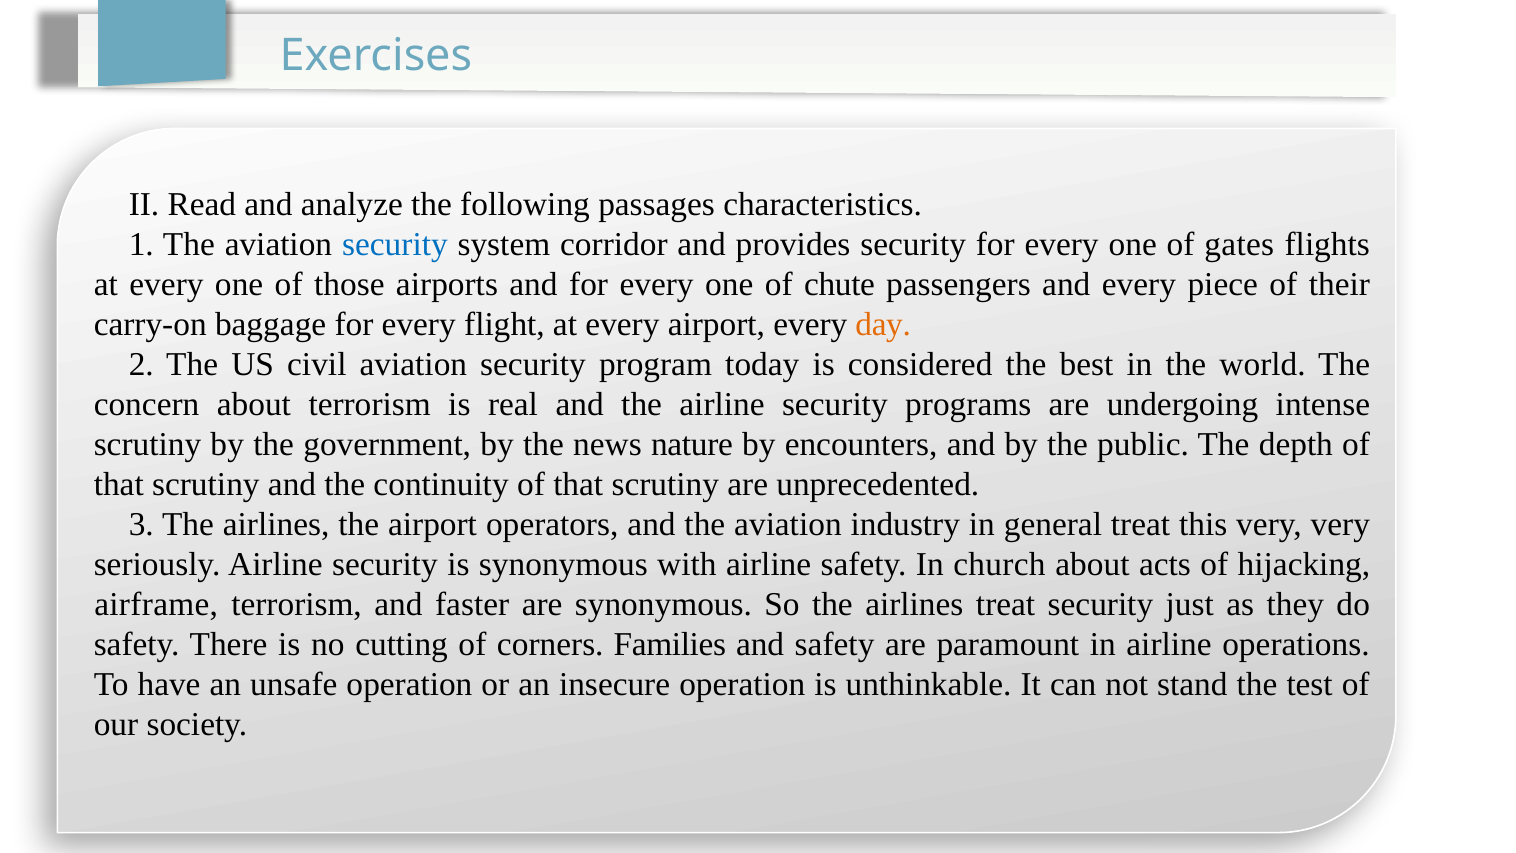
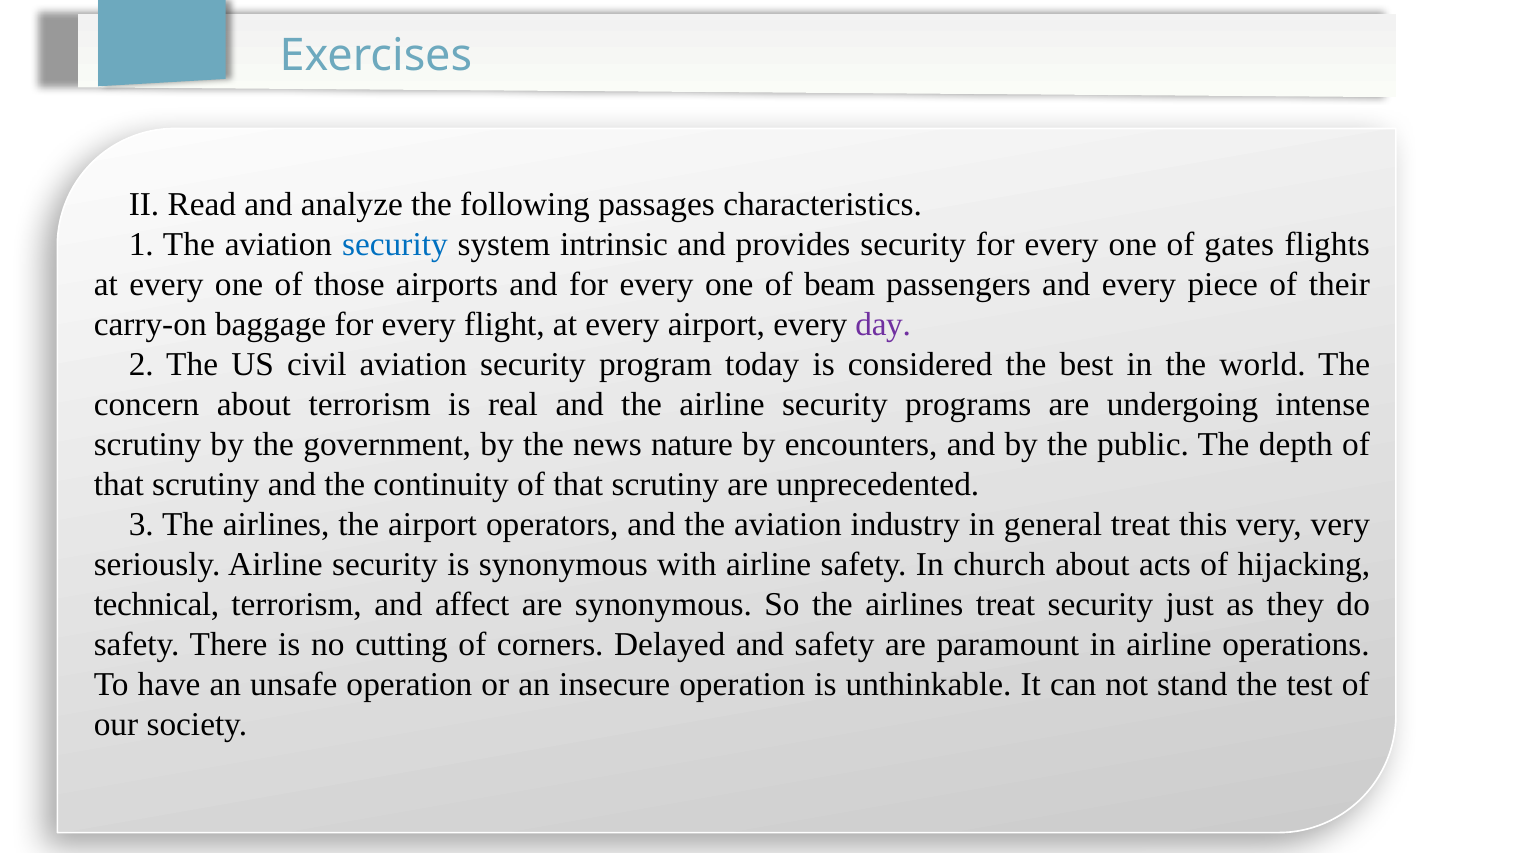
corridor: corridor -> intrinsic
chute: chute -> beam
day colour: orange -> purple
airframe: airframe -> technical
faster: faster -> affect
Families: Families -> Delayed
